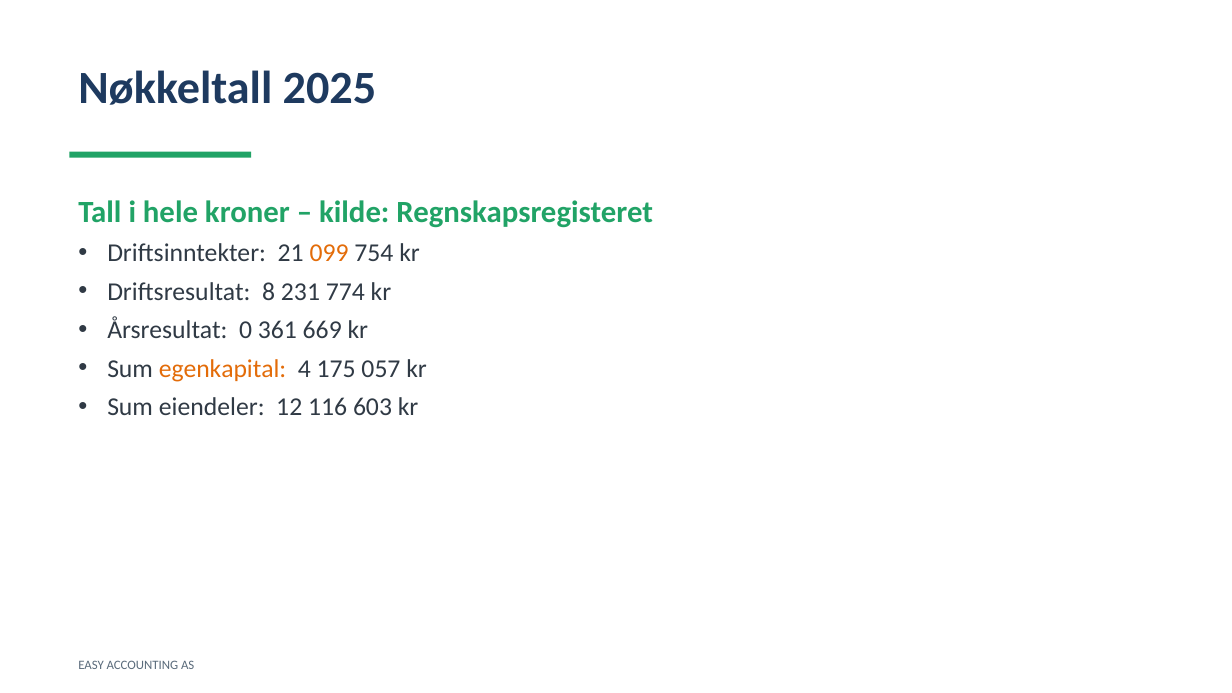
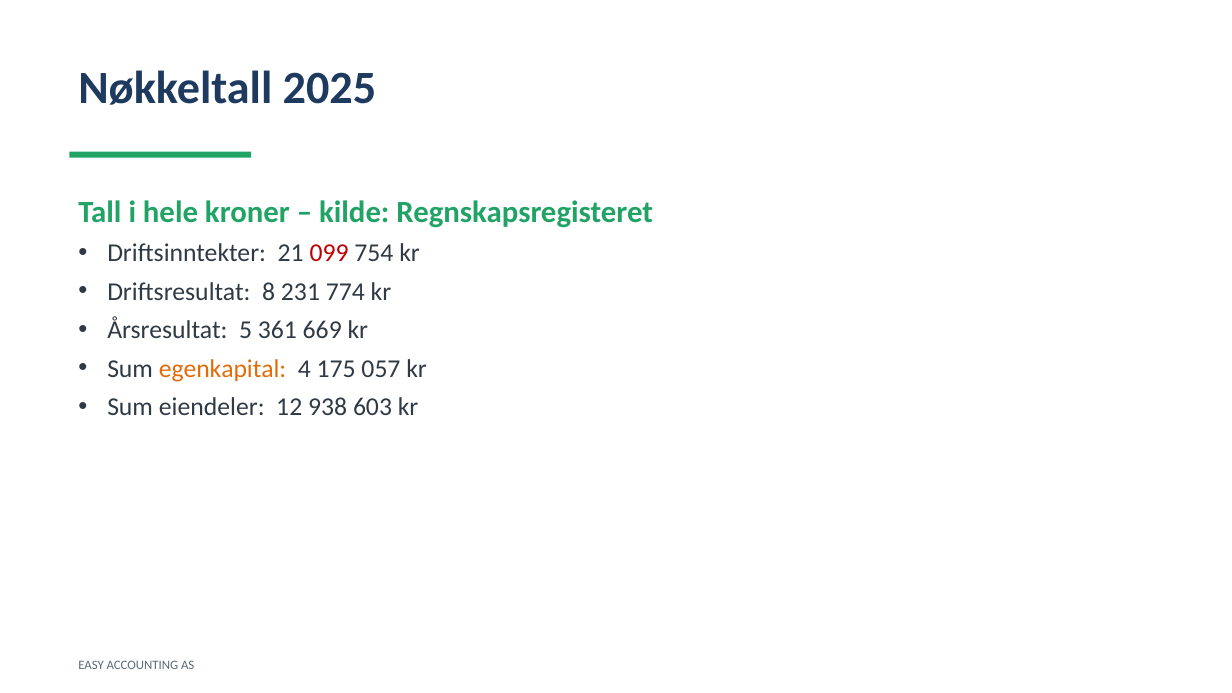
099 colour: orange -> red
0: 0 -> 5
116: 116 -> 938
